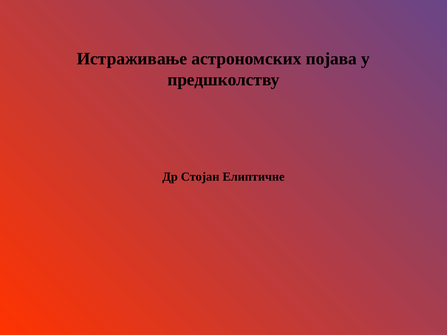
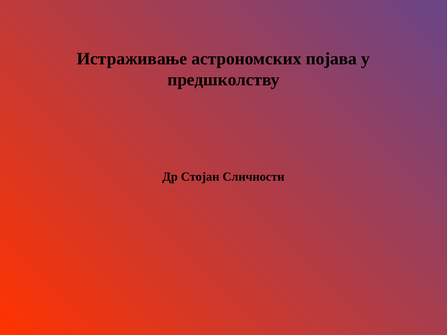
Елиптичне: Елиптичне -> Сличности
